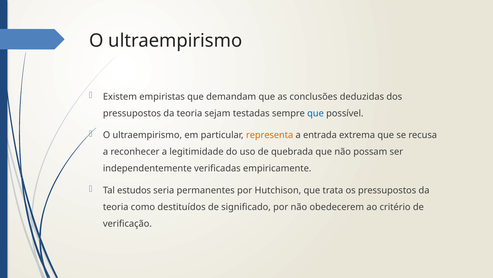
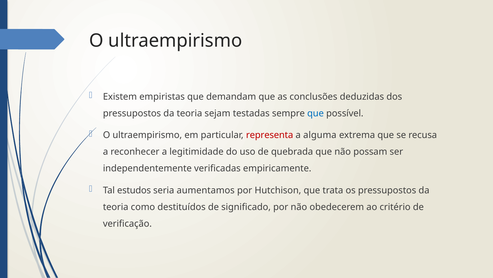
representa colour: orange -> red
entrada: entrada -> alguma
permanentes: permanentes -> aumentamos
